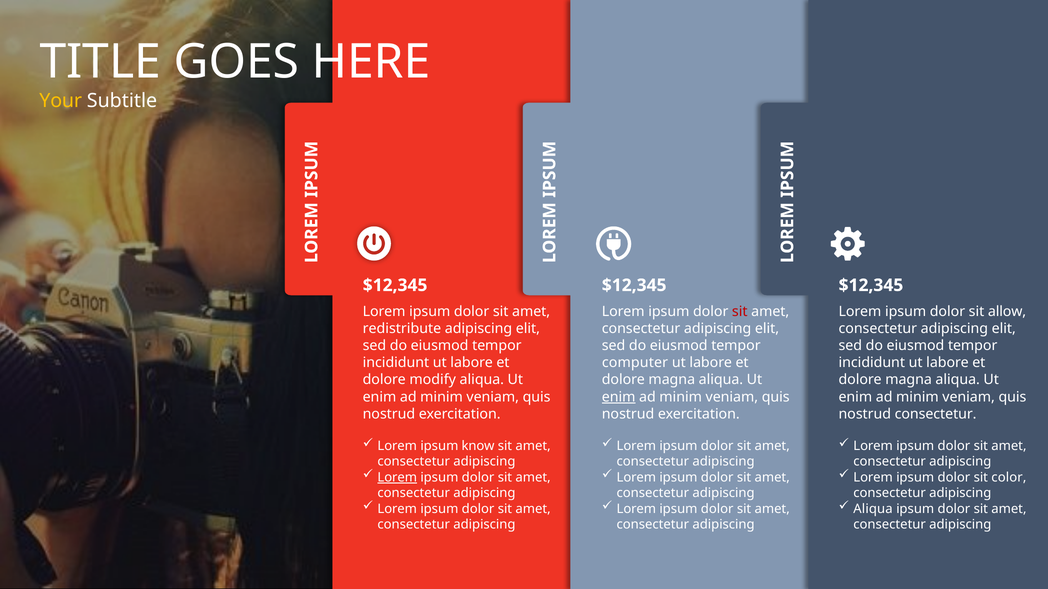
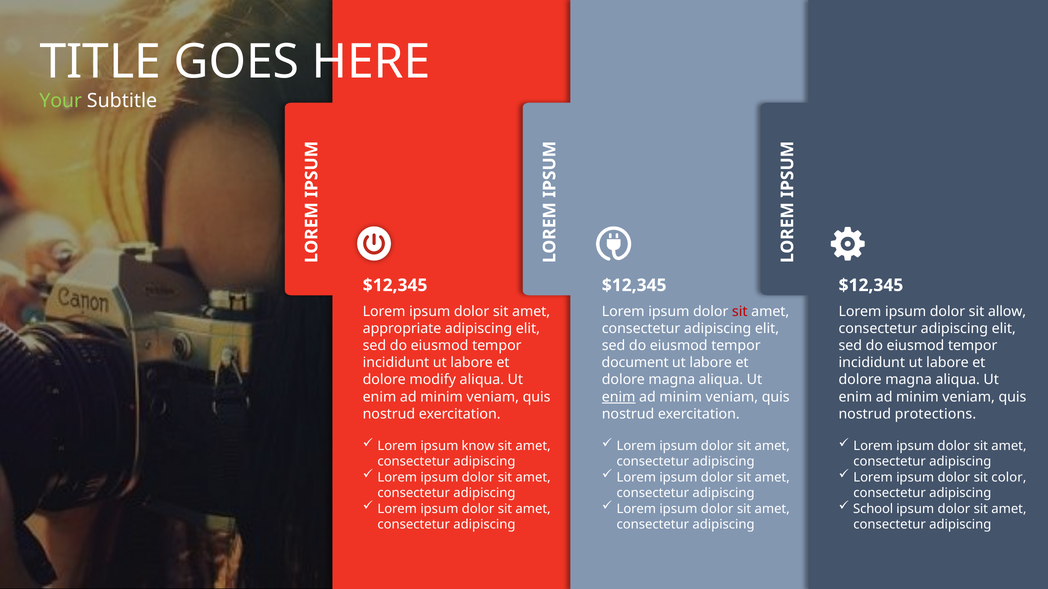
Your colour: yellow -> light green
redistribute: redistribute -> appropriate
computer: computer -> document
nostrud consectetur: consectetur -> protections
Lorem at (397, 478) underline: present -> none
Aliqua at (873, 509): Aliqua -> School
